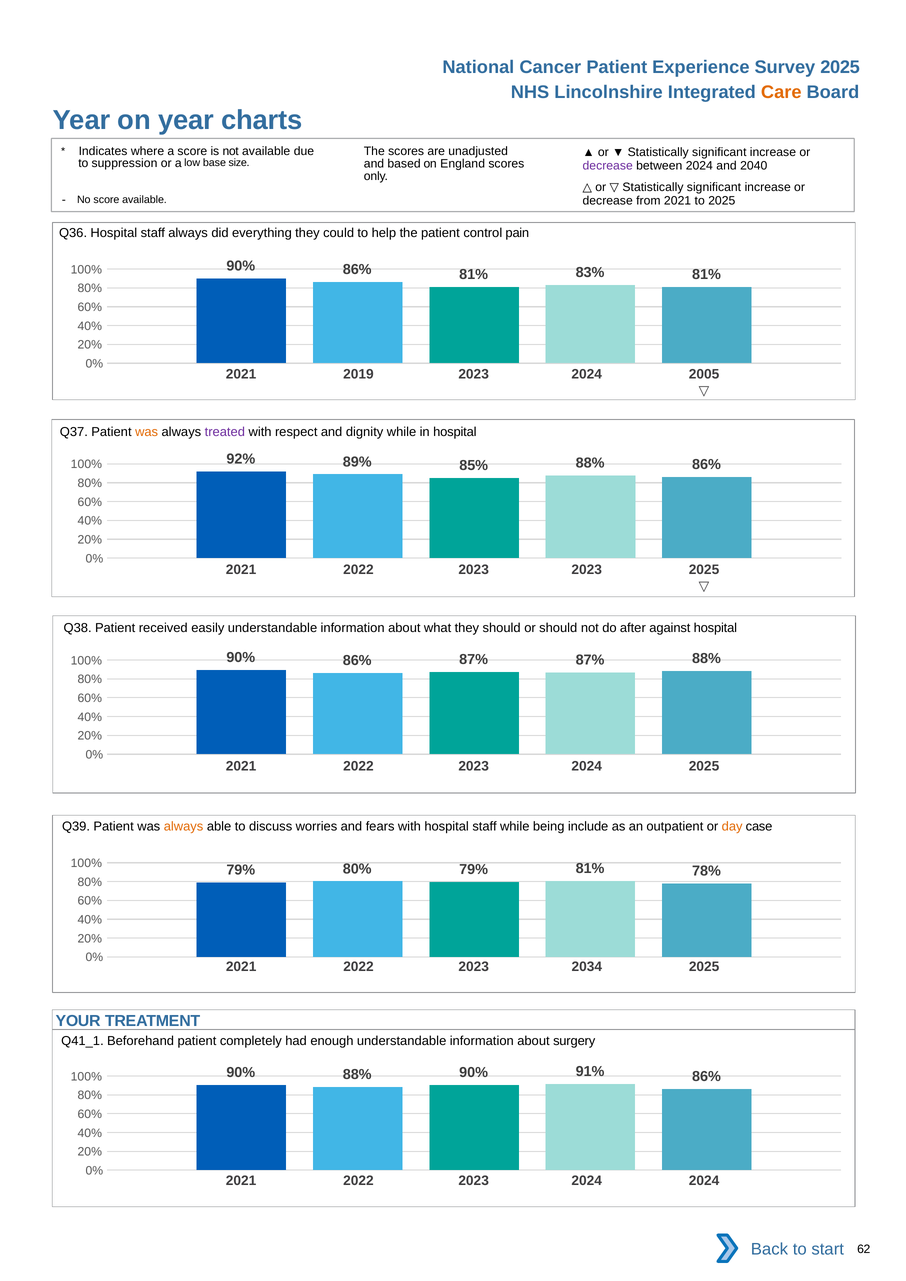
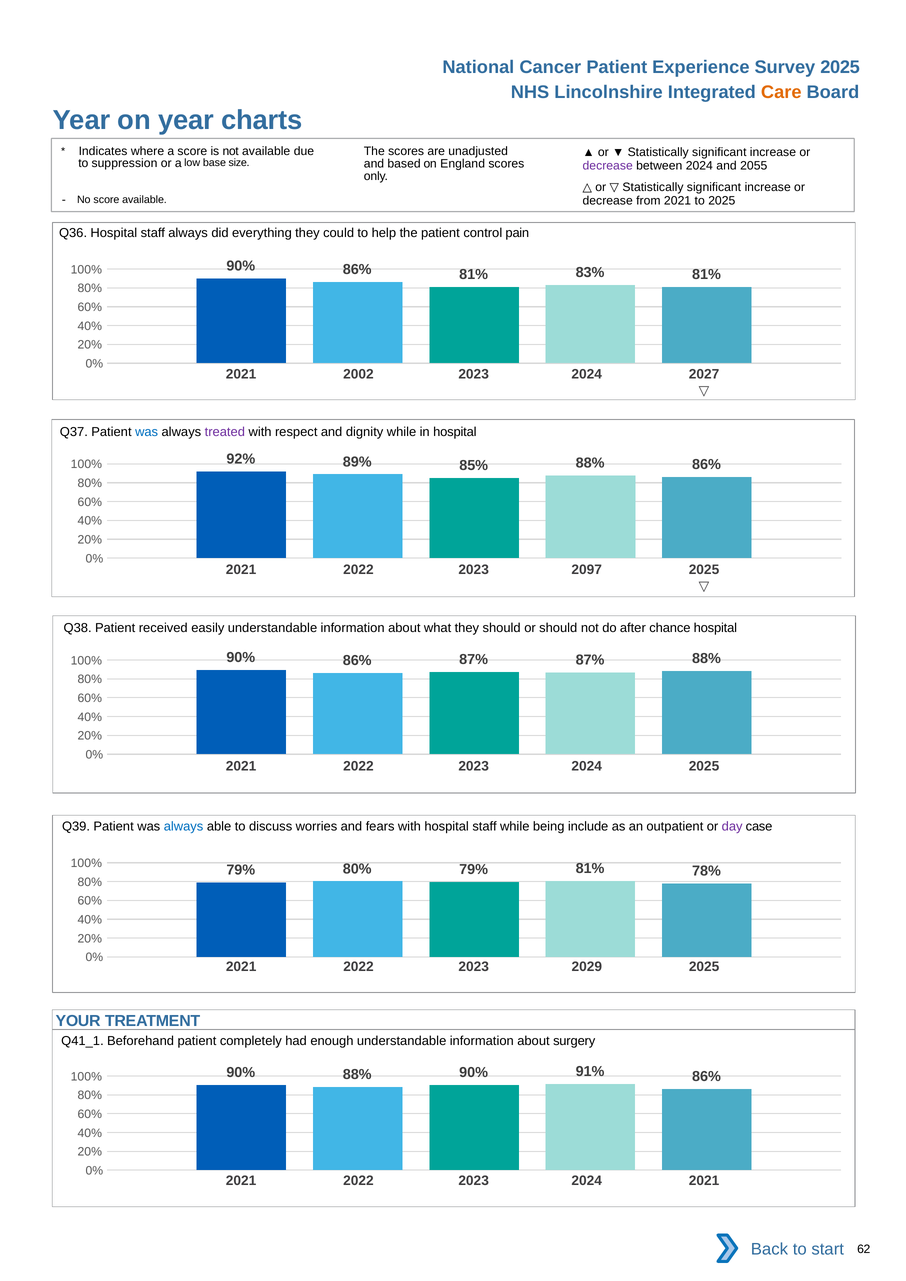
2040: 2040 -> 2055
2019: 2019 -> 2002
2005: 2005 -> 2027
was at (147, 433) colour: orange -> blue
2023 2023: 2023 -> 2097
against: against -> chance
always at (184, 827) colour: orange -> blue
day colour: orange -> purple
2034: 2034 -> 2029
2024 2024: 2024 -> 2021
